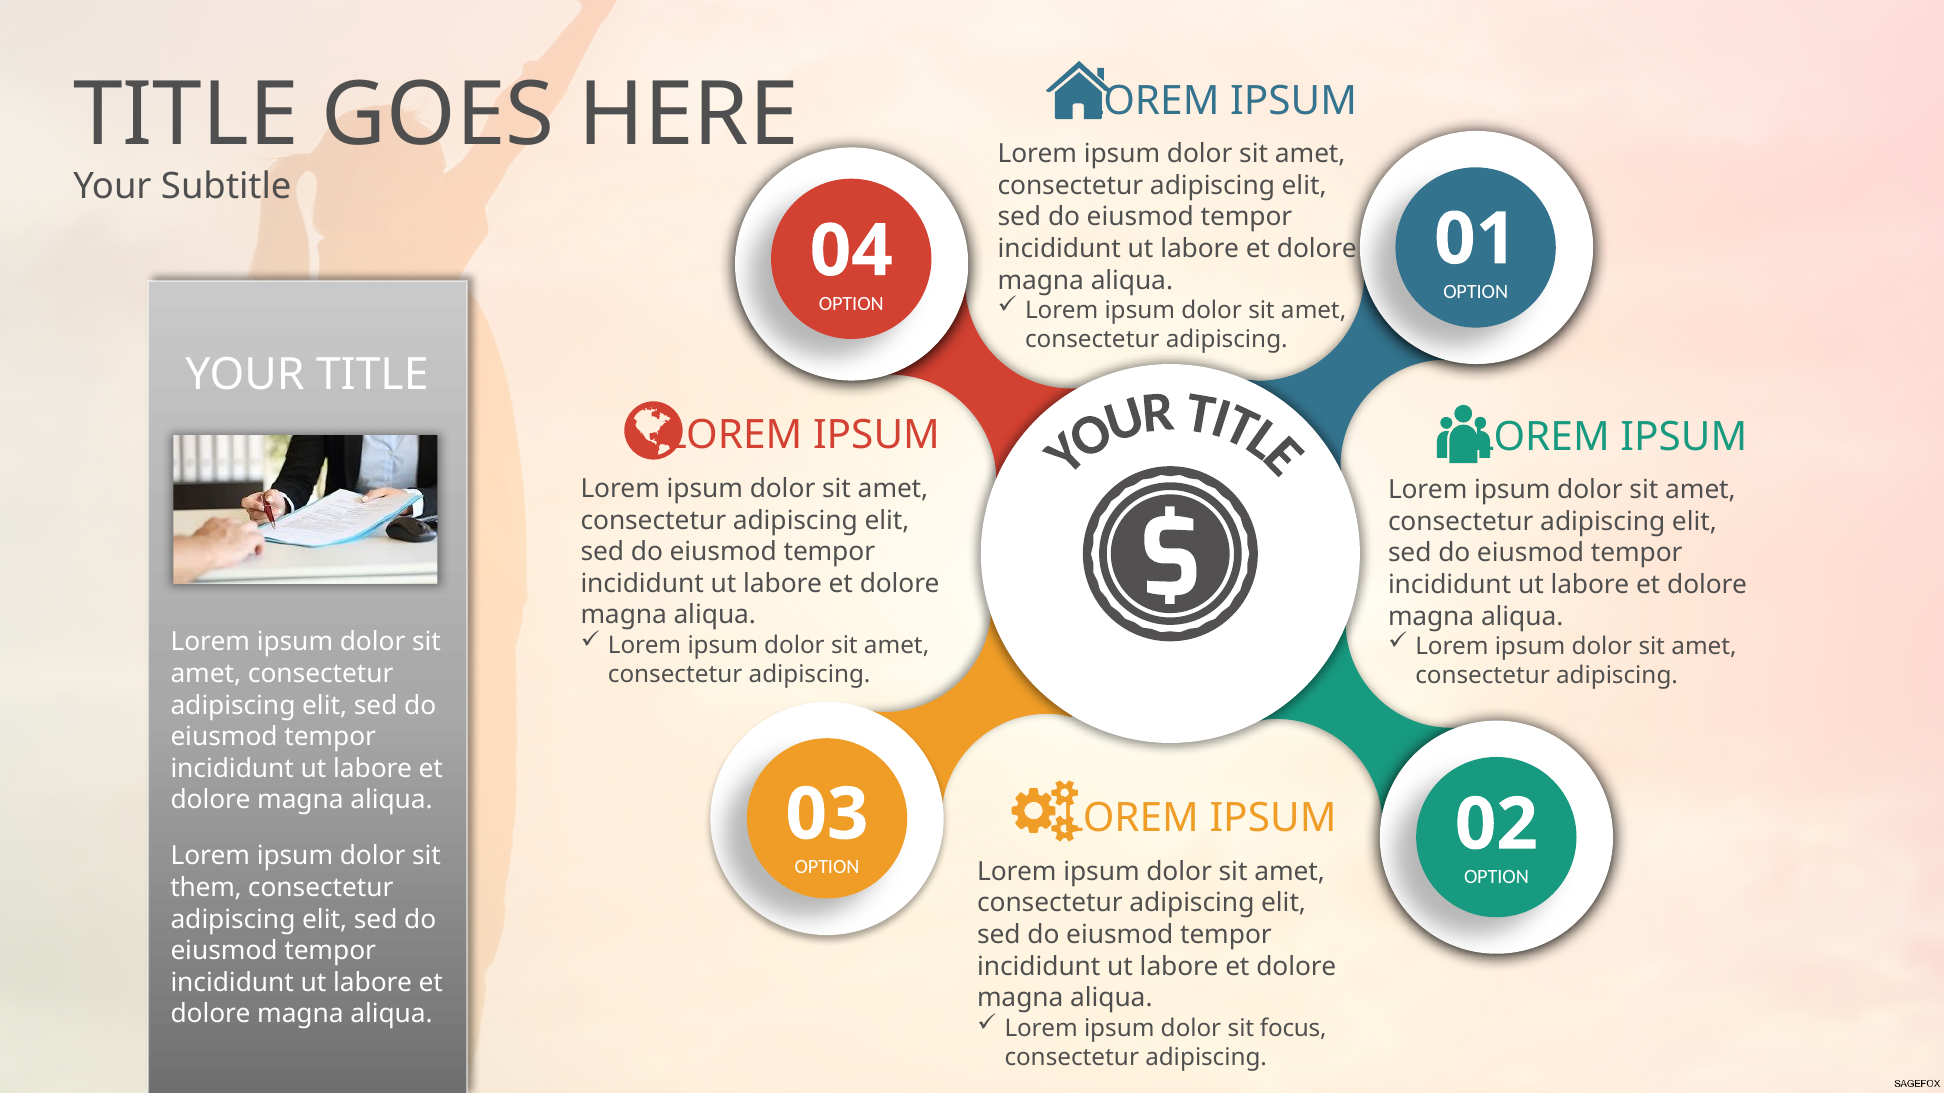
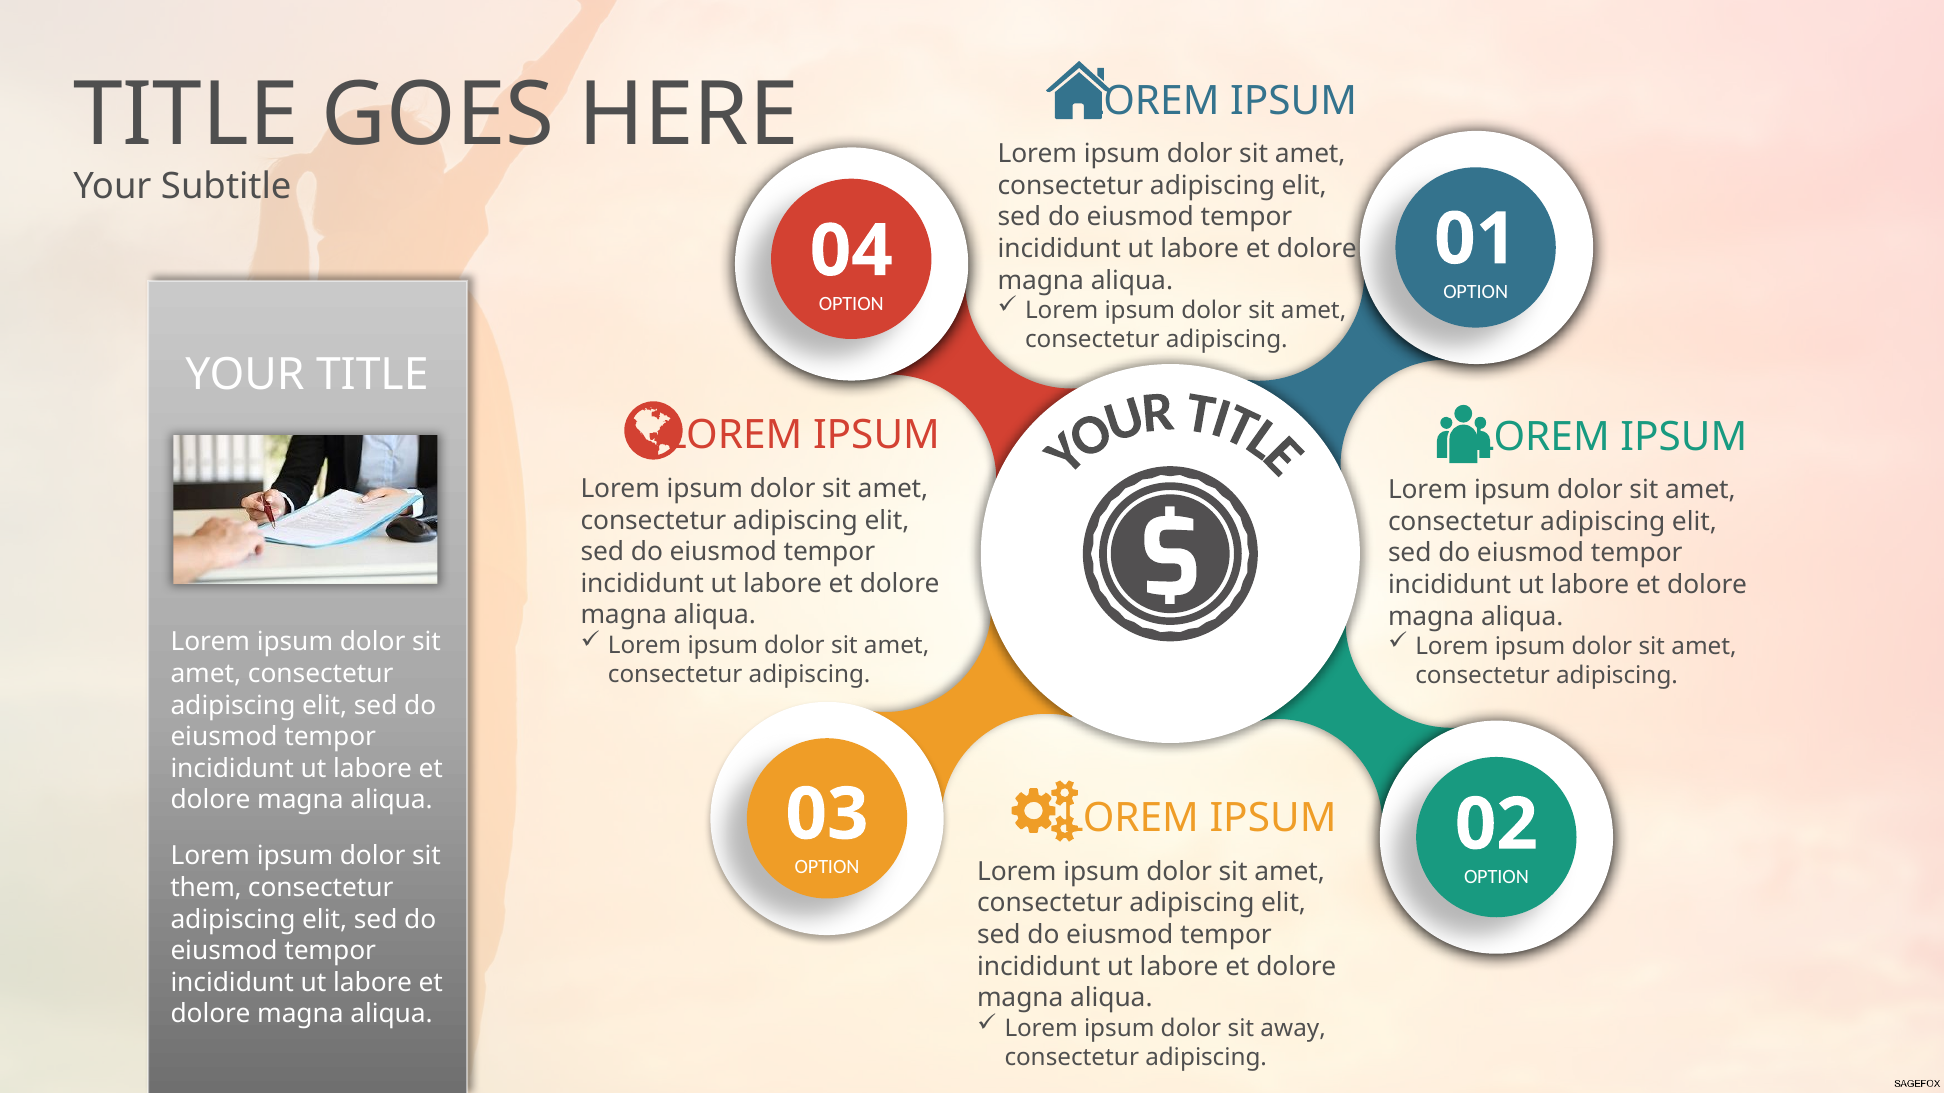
focus: focus -> away
